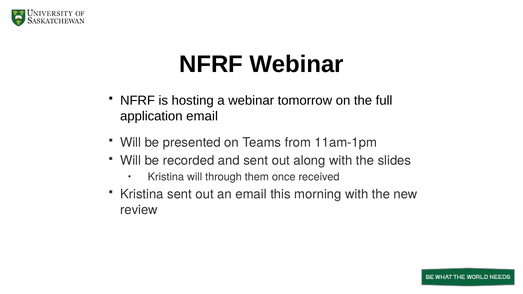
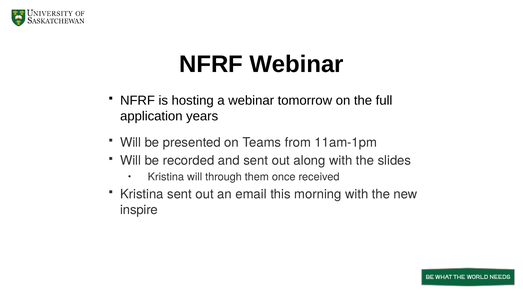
application email: email -> years
review: review -> inspire
